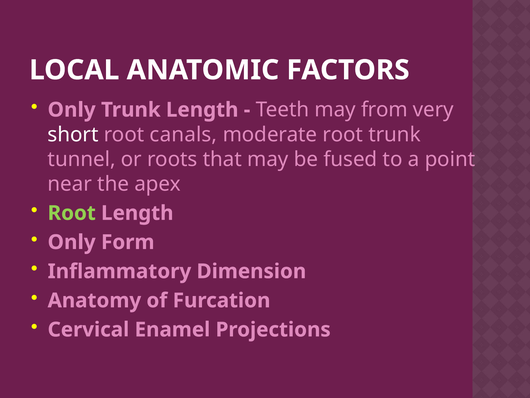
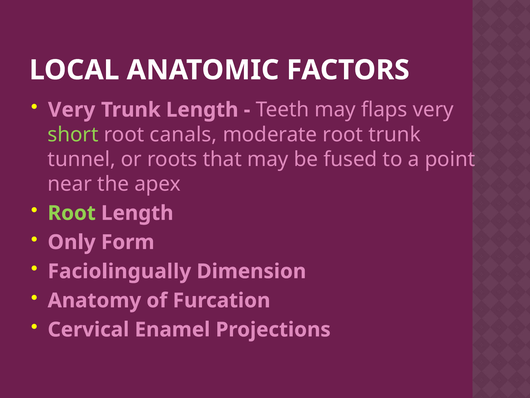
Only at (72, 110): Only -> Very
from: from -> flaps
short colour: white -> light green
Inflammatory: Inflammatory -> Faciolingually
